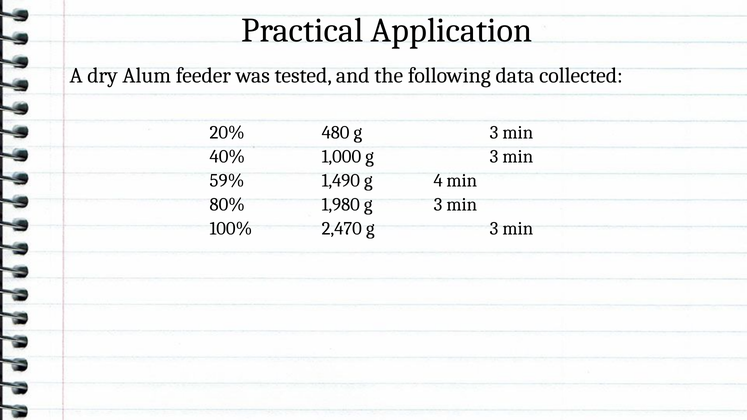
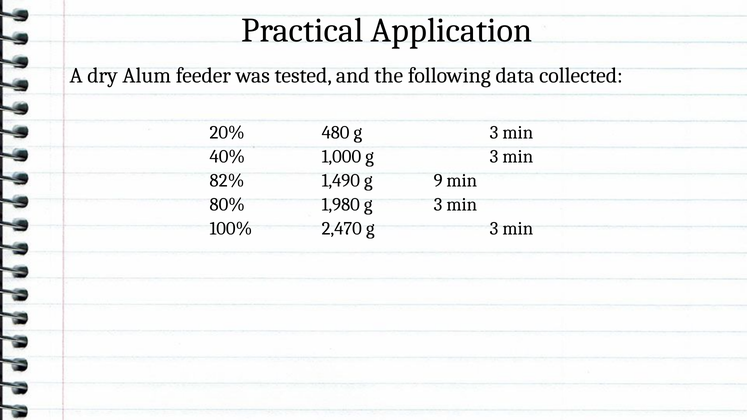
59%: 59% -> 82%
4: 4 -> 9
